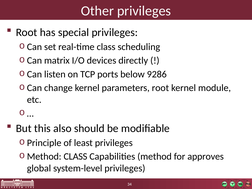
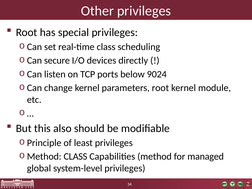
matrix: matrix -> secure
9286: 9286 -> 9024
approves: approves -> managed
